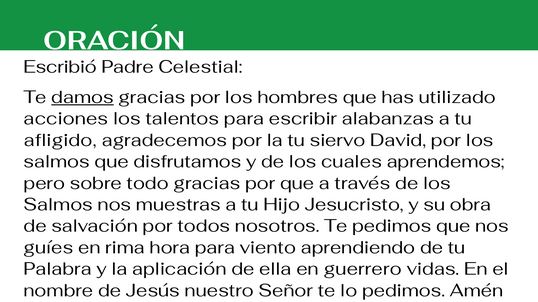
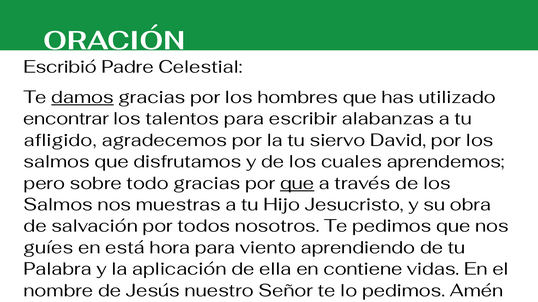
acciones: acciones -> encontrar
que at (297, 183) underline: none -> present
rima: rima -> está
guerrero: guerrero -> contiene
